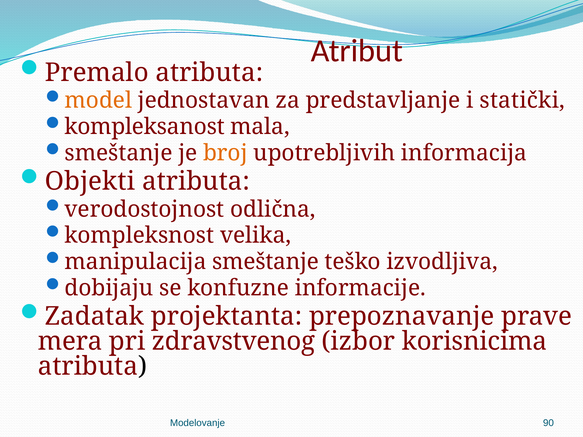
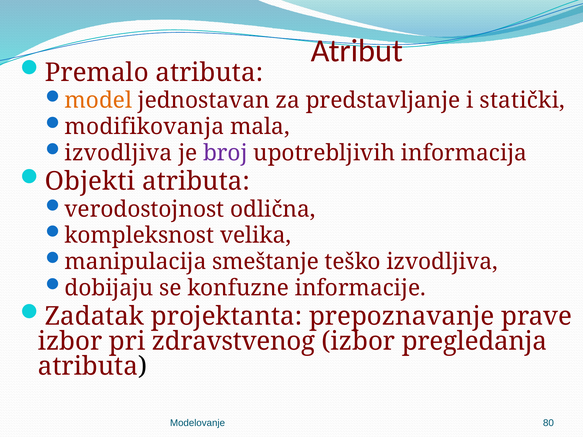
kompleksanost: kompleksanost -> modifikovanja
smeštanje at (119, 153): smeštanje -> izvodljiva
broj colour: orange -> purple
mera at (70, 341): mera -> izbor
korisnicima: korisnicima -> pregledanja
90: 90 -> 80
